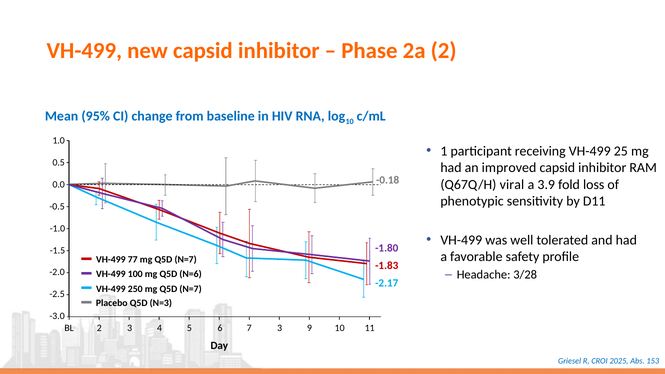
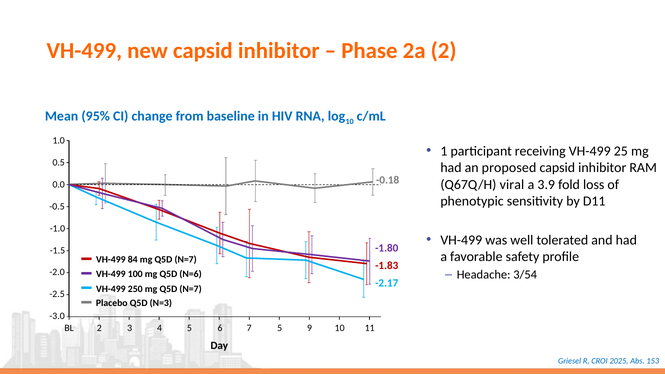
improved: improved -> proposed
77: 77 -> 84
3/28: 3/28 -> 3/54
7 3: 3 -> 5
